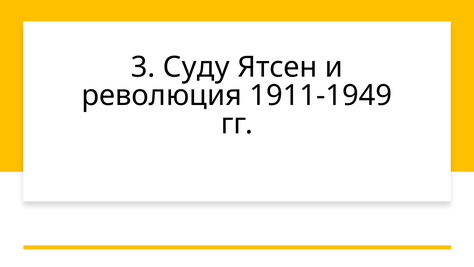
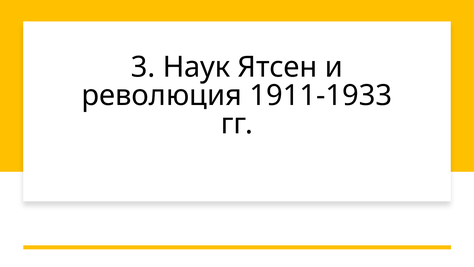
Суду: Суду -> Наук
1911-1949: 1911-1949 -> 1911-1933
